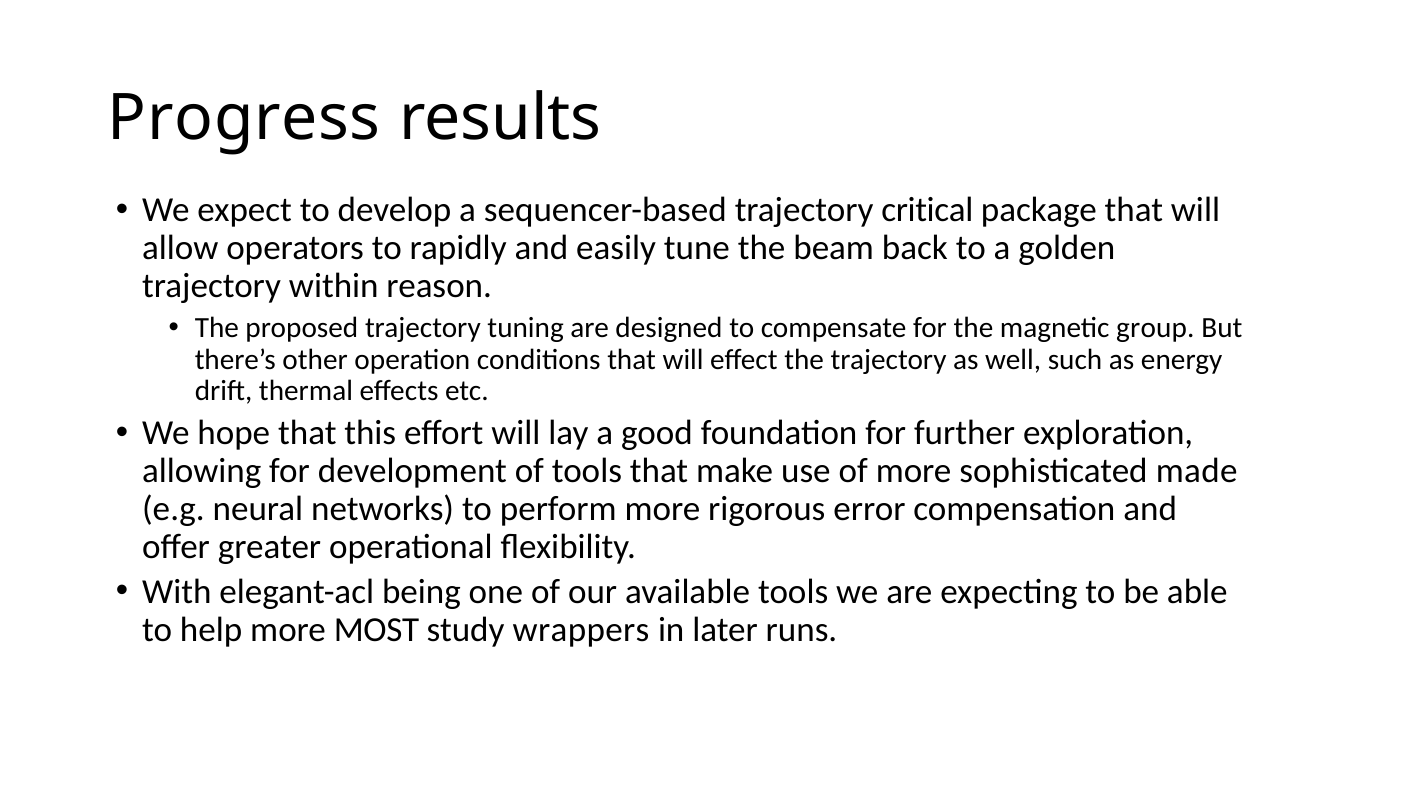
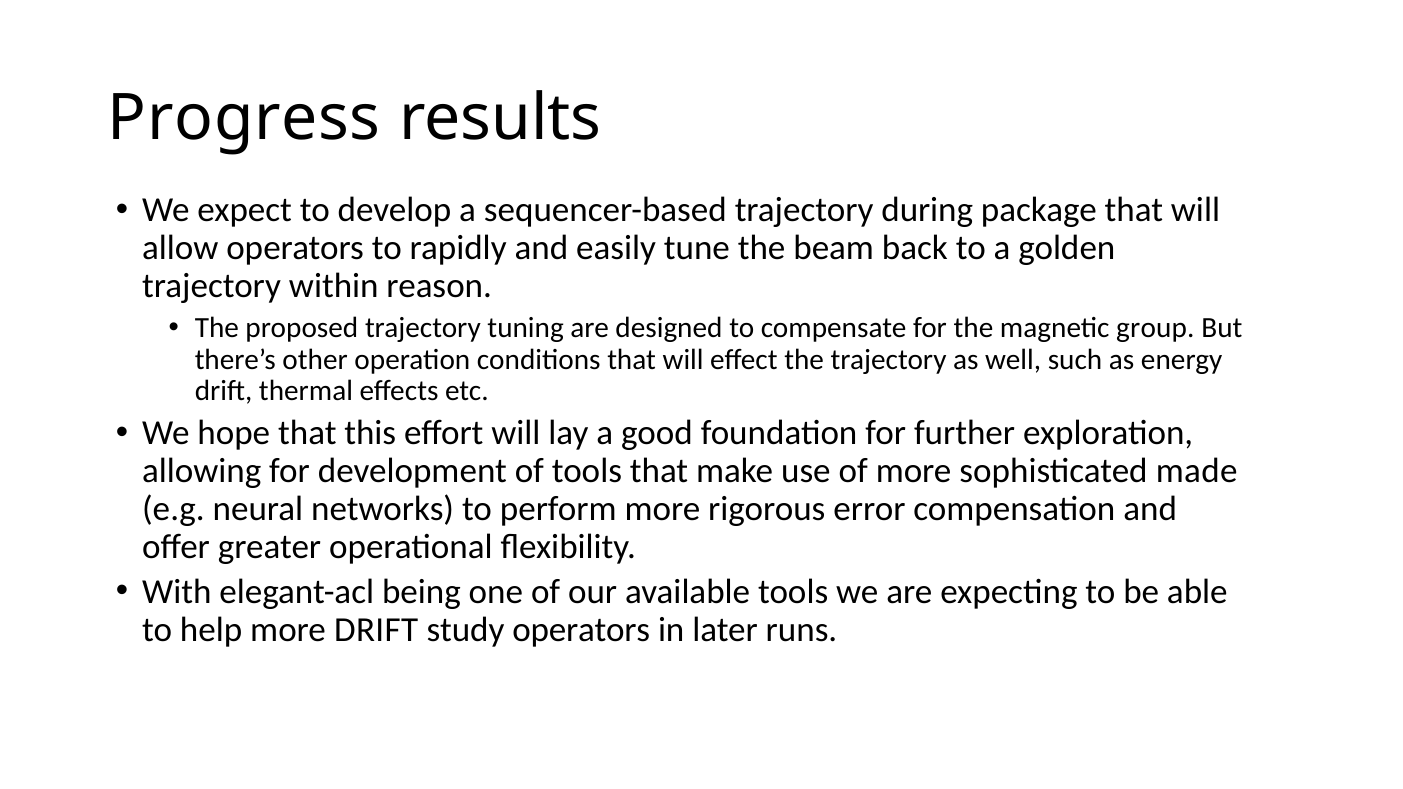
critical: critical -> during
more MOST: MOST -> DRIFT
study wrappers: wrappers -> operators
